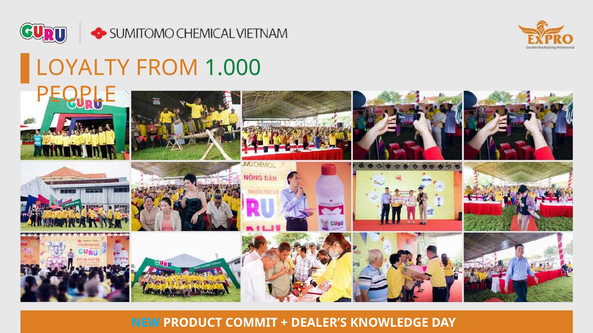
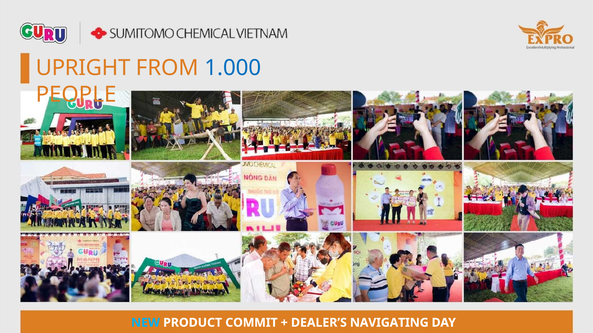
LOYALTY: LOYALTY -> UPRIGHT
1.000 colour: green -> blue
KNOWLEDGE: KNOWLEDGE -> NAVIGATING
